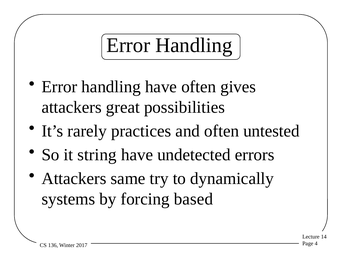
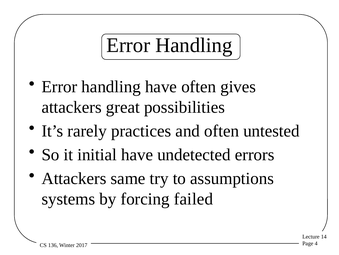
string: string -> initial
dynamically: dynamically -> assumptions
based: based -> failed
